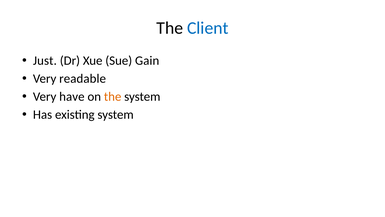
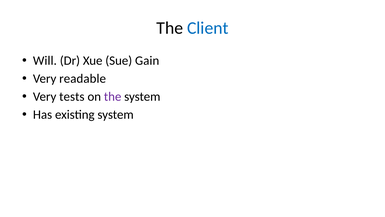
Just: Just -> Will
have: have -> tests
the at (113, 97) colour: orange -> purple
